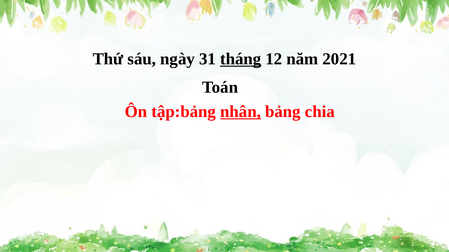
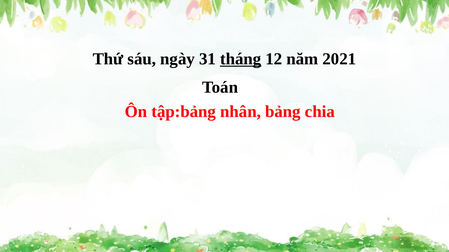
nhân underline: present -> none
